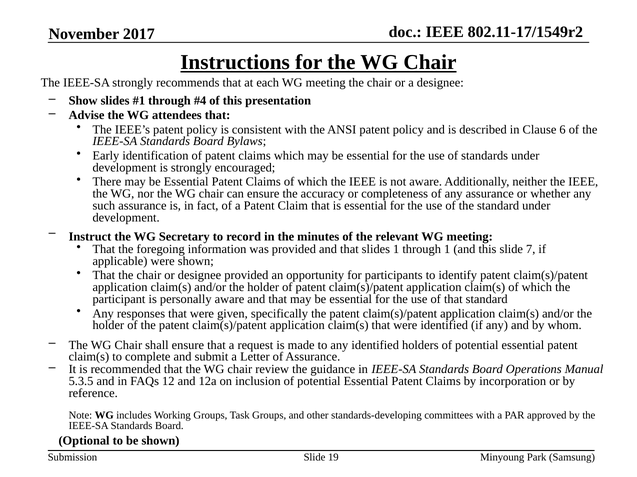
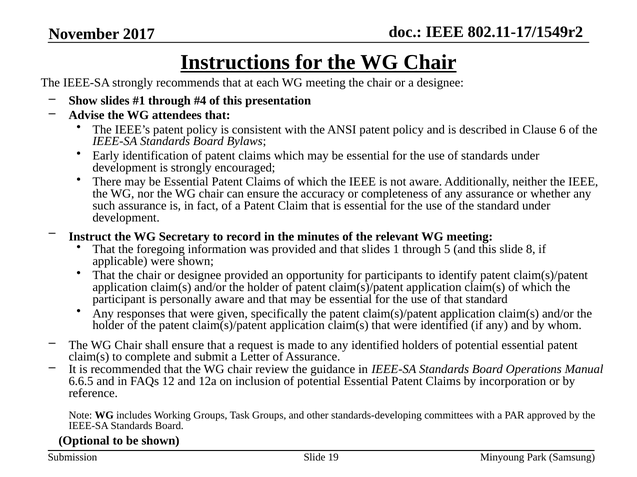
through 1: 1 -> 5
7: 7 -> 8
5.3.5: 5.3.5 -> 6.6.5
